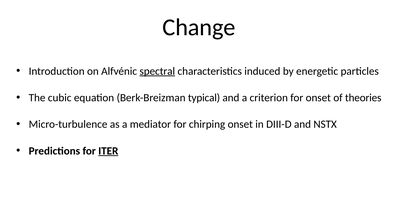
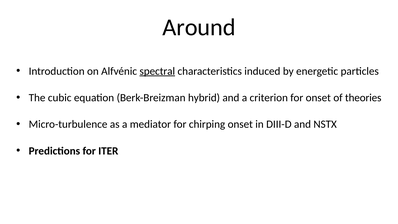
Change: Change -> Around
typical: typical -> hybrid
ITER underline: present -> none
